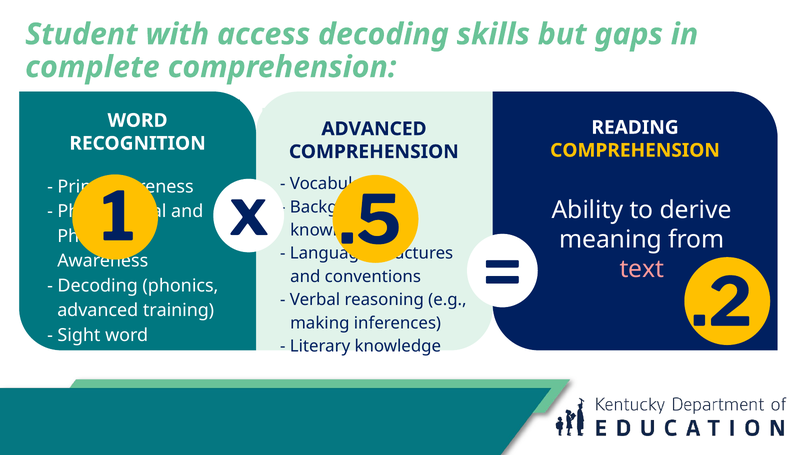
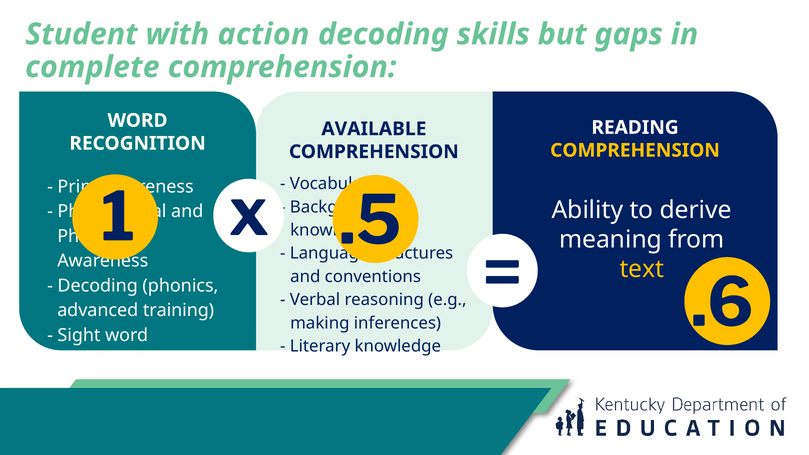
access: access -> action
ADVANCED at (374, 129): ADVANCED -> AVAILABLE
text colour: pink -> yellow
.2: .2 -> .6
